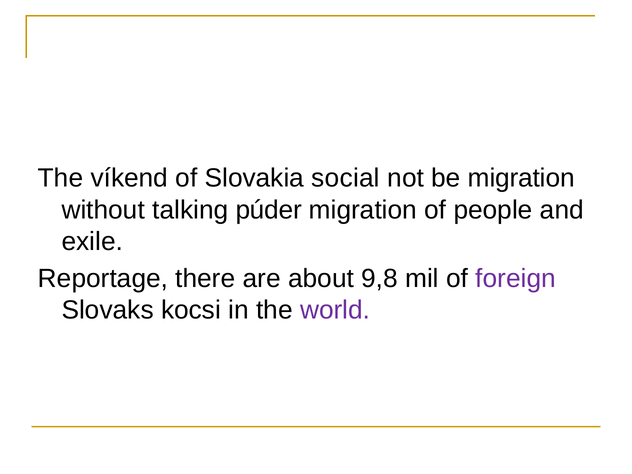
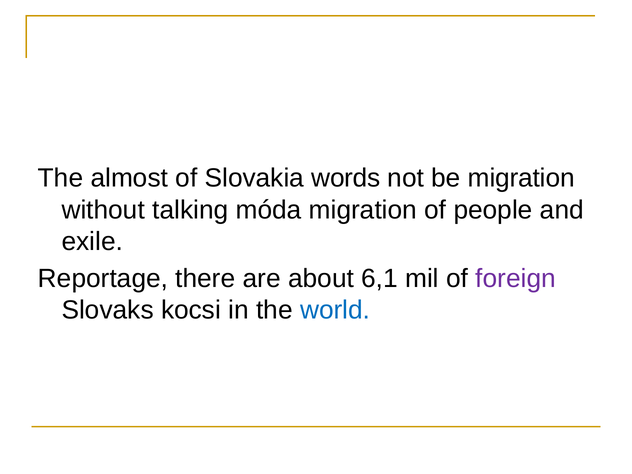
víkend: víkend -> almost
social: social -> words
púder: púder -> móda
9,8: 9,8 -> 6,1
world colour: purple -> blue
